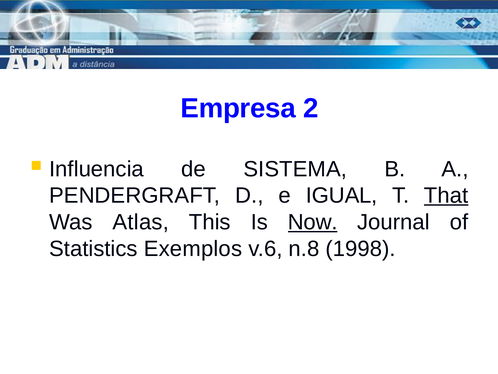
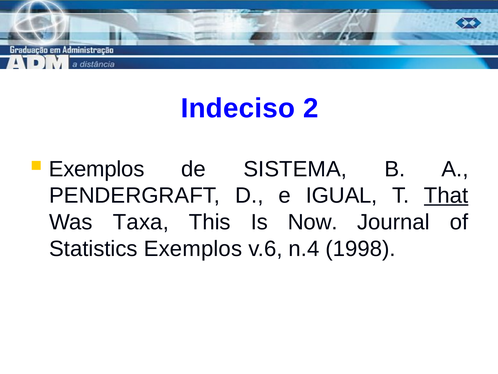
Empresa: Empresa -> Indeciso
Influencia at (97, 169): Influencia -> Exemplos
Atlas: Atlas -> Taxa
Now underline: present -> none
n.8: n.8 -> n.4
